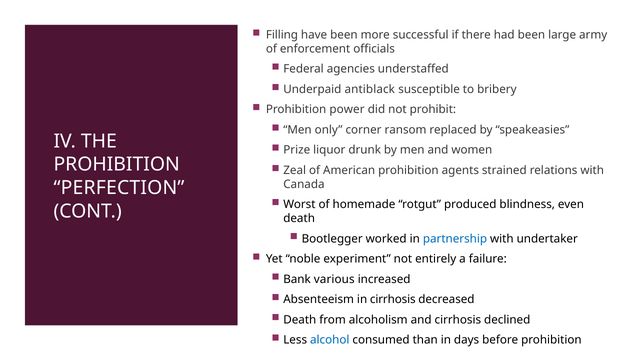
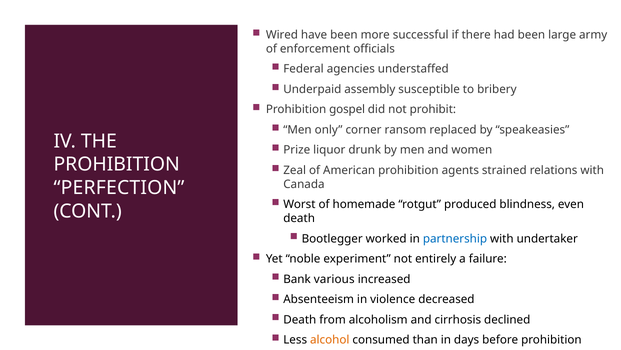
Filling: Filling -> Wired
antiblack: antiblack -> assembly
power: power -> gospel
in cirrhosis: cirrhosis -> violence
alcohol colour: blue -> orange
